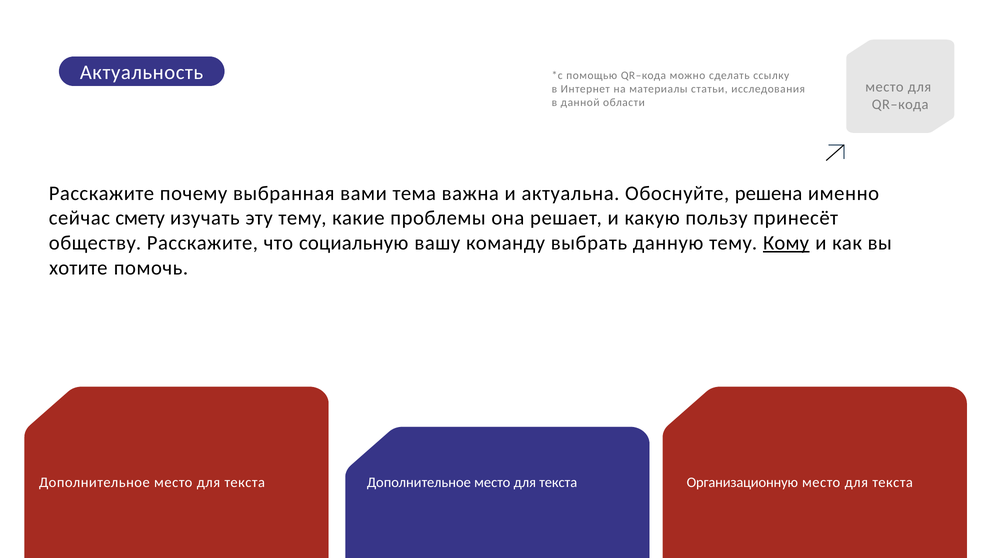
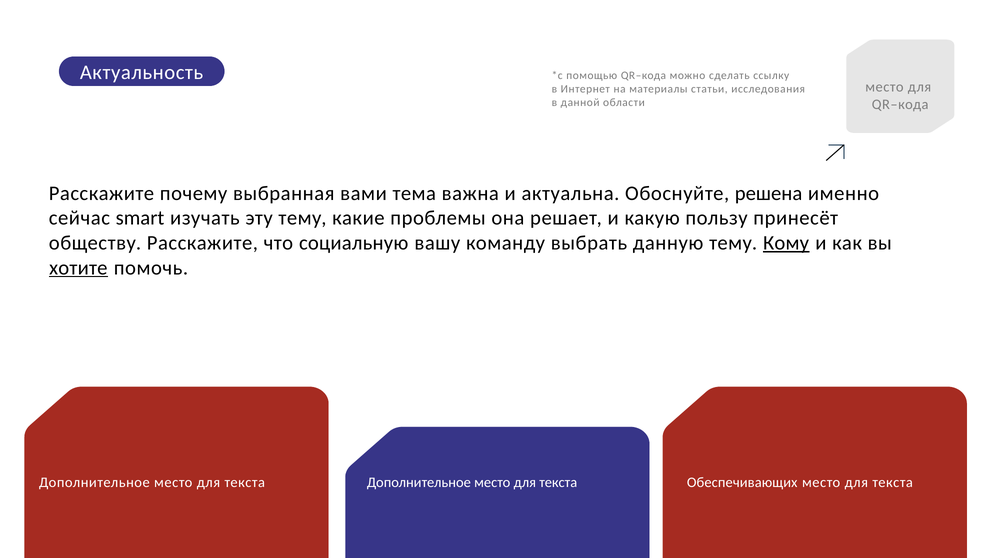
смету: смету -> smart
хотите underline: none -> present
Организационную: Организационную -> Обеспечивающих
